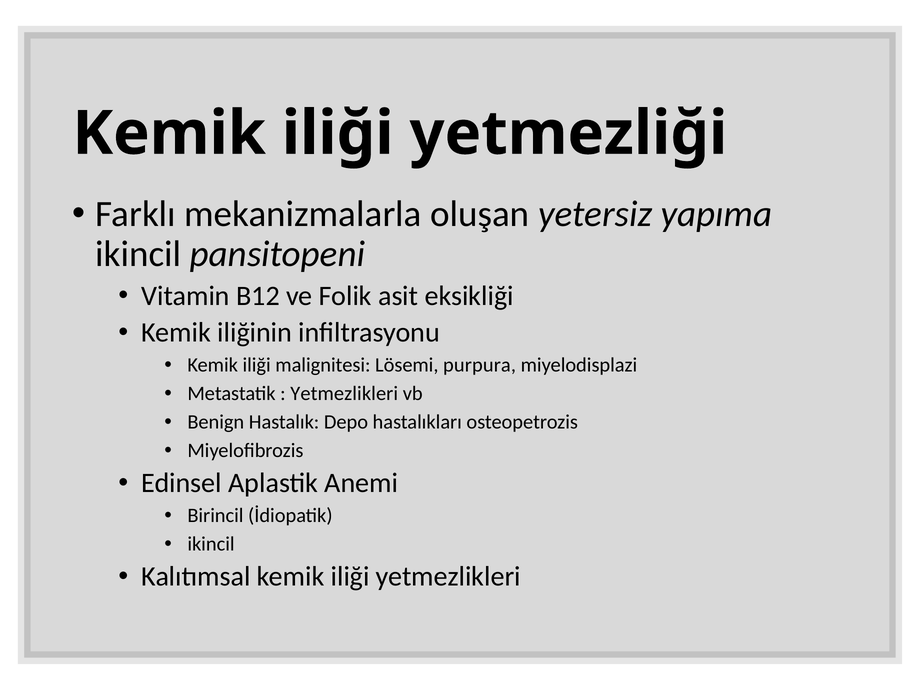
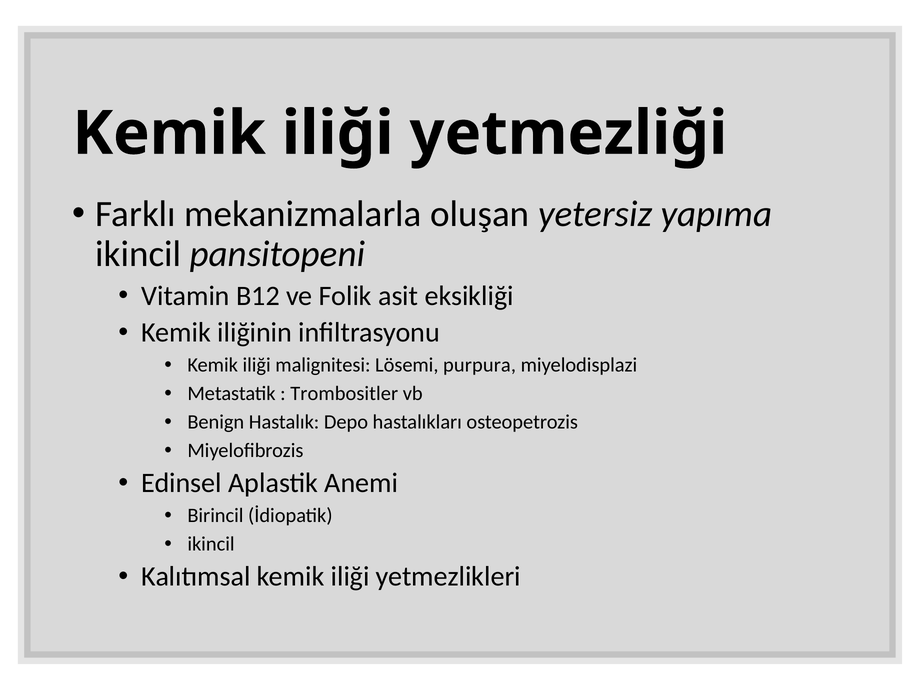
Yetmezlikleri at (344, 394): Yetmezlikleri -> Trombositler
